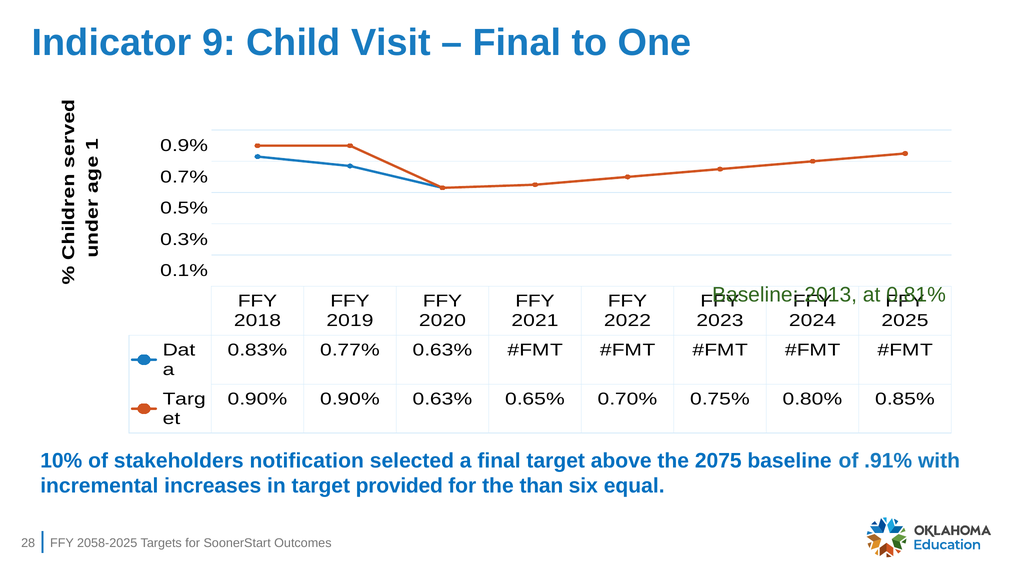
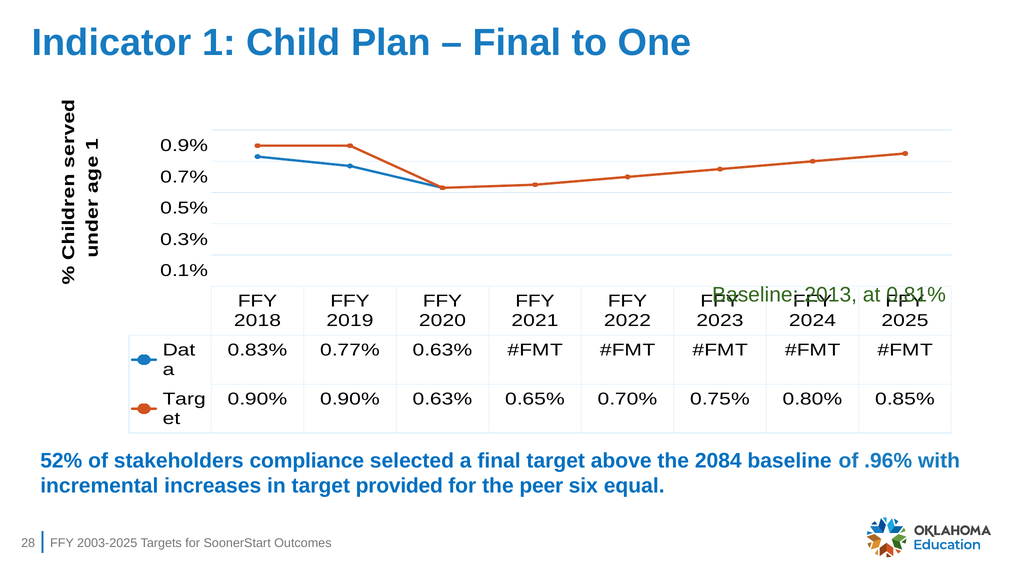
Indicator 9: 9 -> 1
Visit: Visit -> Plan
10%: 10% -> 52%
notification: notification -> compliance
2075: 2075 -> 2084
.91%: .91% -> .96%
than: than -> peer
2058-2025: 2058-2025 -> 2003-2025
